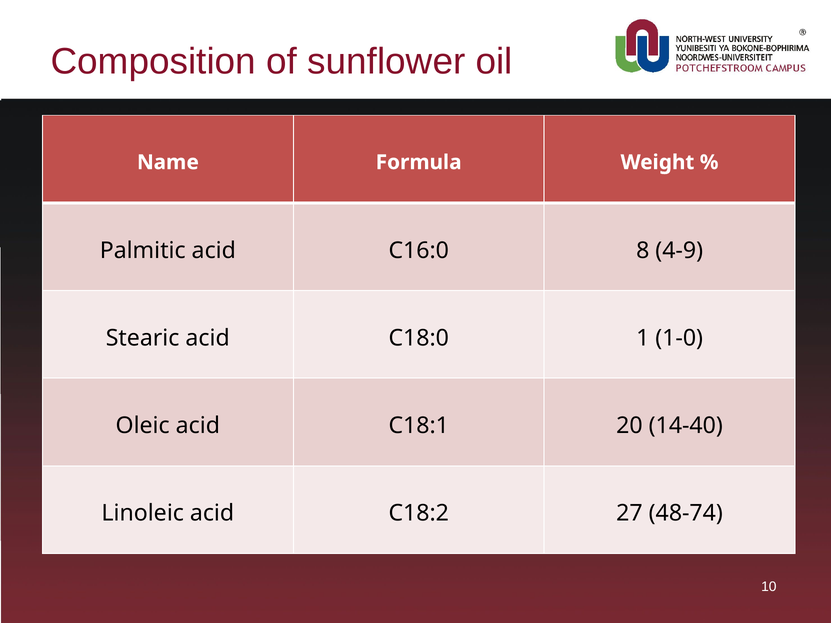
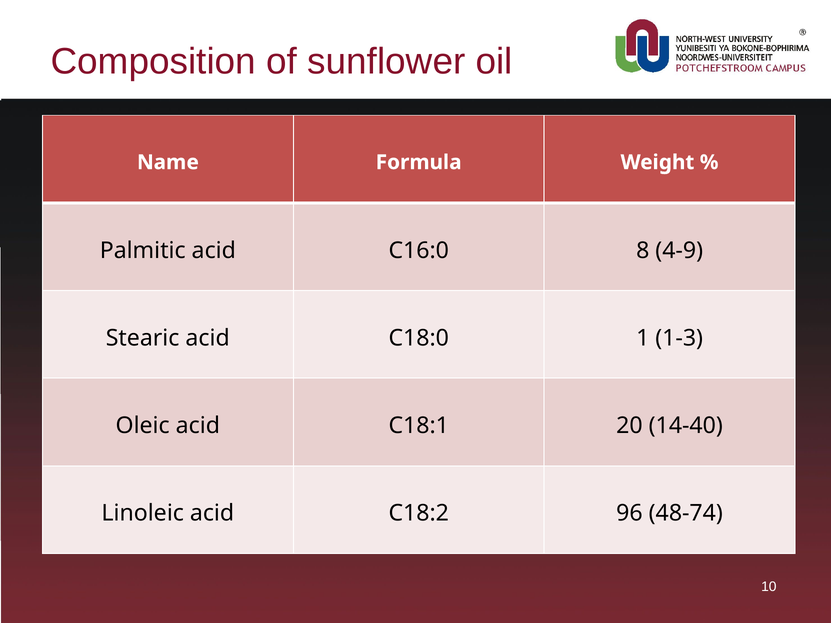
1-0: 1-0 -> 1-3
27: 27 -> 96
